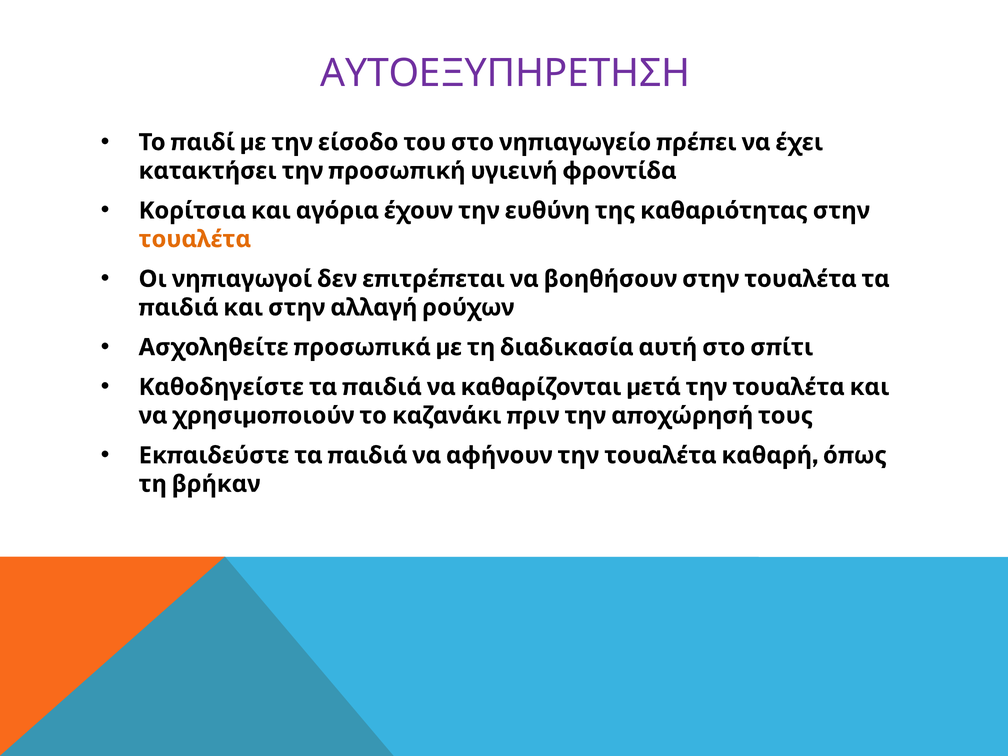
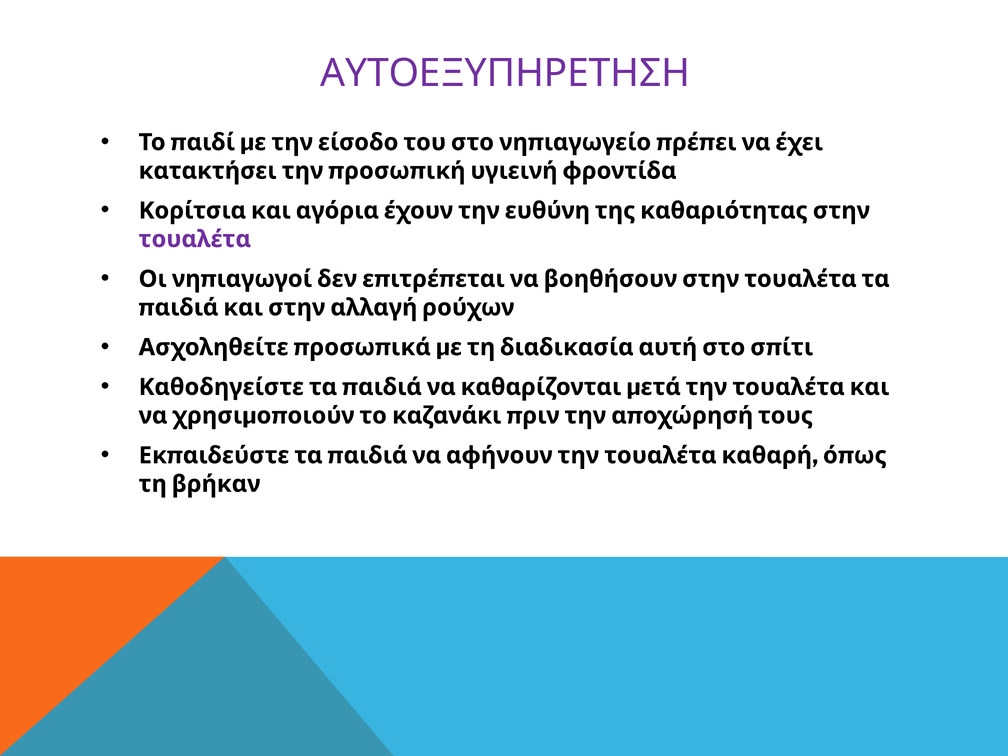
τουαλέτα colour: orange -> purple
